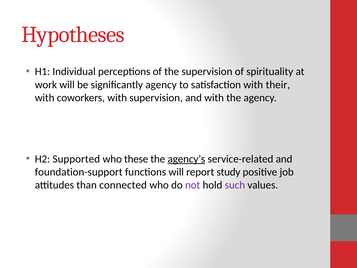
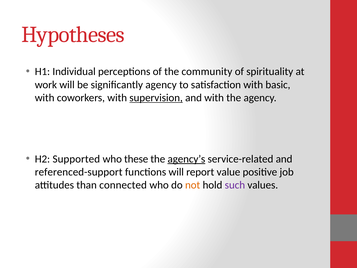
the supervision: supervision -> community
their: their -> basic
supervision at (156, 98) underline: none -> present
foundation-support: foundation-support -> referenced-support
study: study -> value
not colour: purple -> orange
